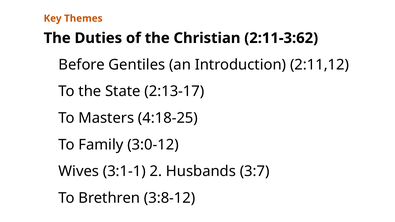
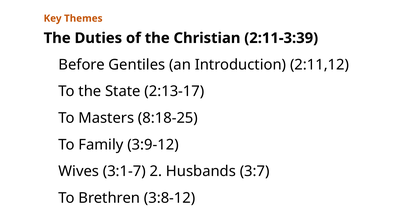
2:11-3:62: 2:11-3:62 -> 2:11-3:39
4:18-25: 4:18-25 -> 8:18-25
3:0-12: 3:0-12 -> 3:9-12
3:1-1: 3:1-1 -> 3:1-7
